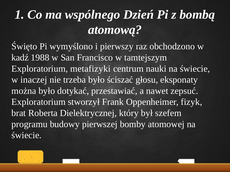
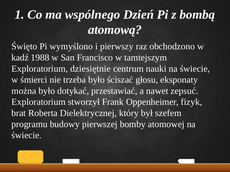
metafizyki: metafizyki -> dziesiętnie
inaczej: inaczej -> śmierci
